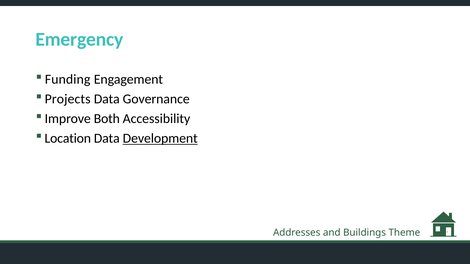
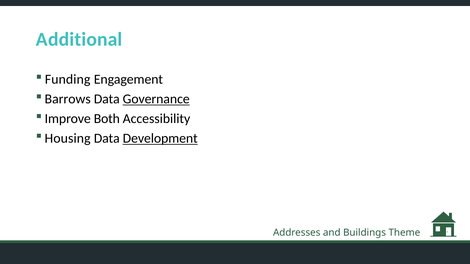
Emergency: Emergency -> Additional
Projects: Projects -> Barrows
Governance underline: none -> present
Location: Location -> Housing
